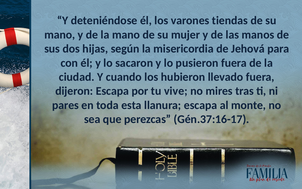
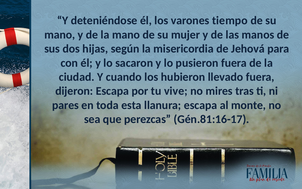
tiendas: tiendas -> tiempo
Gén.37:16-17: Gén.37:16-17 -> Gén.81:16-17
